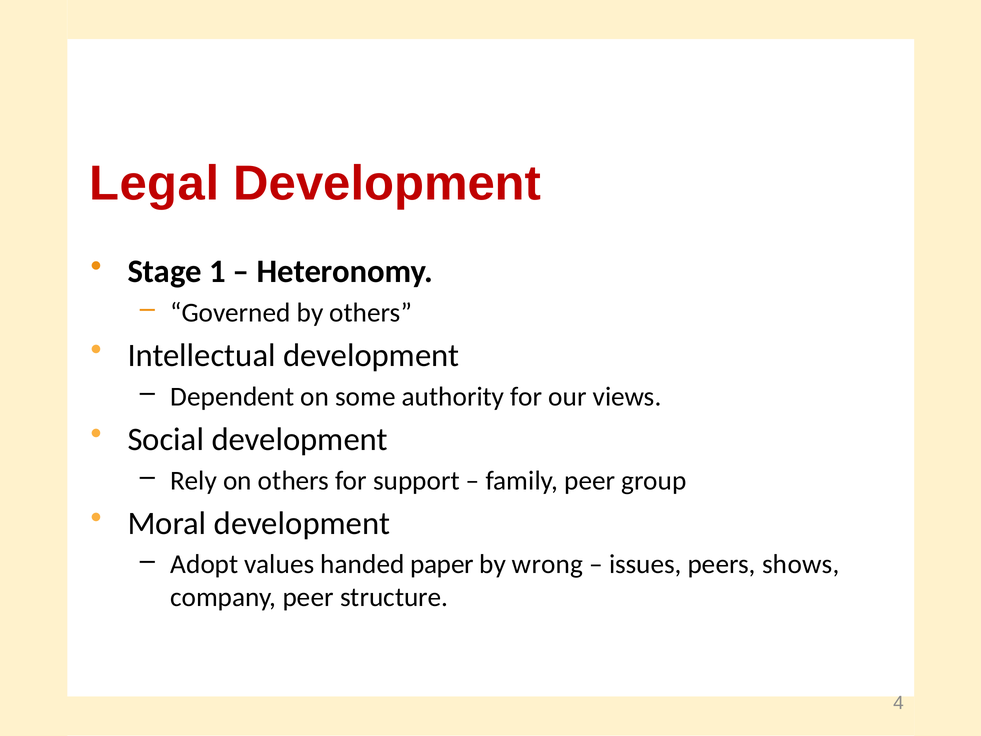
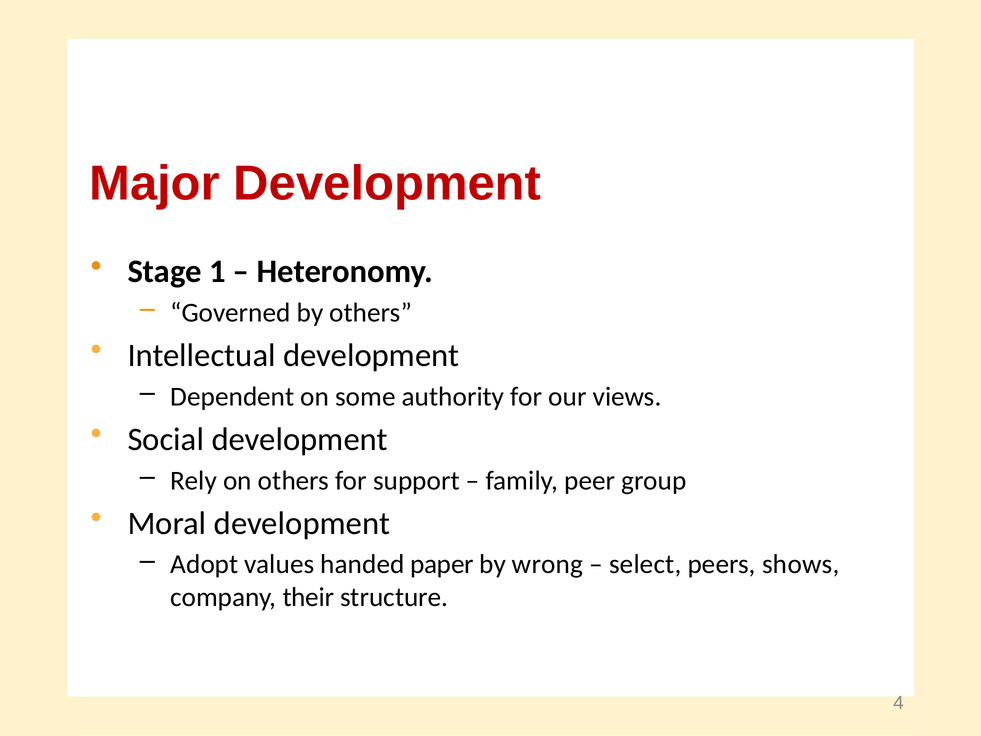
Legal: Legal -> Major
issues: issues -> select
company peer: peer -> their
